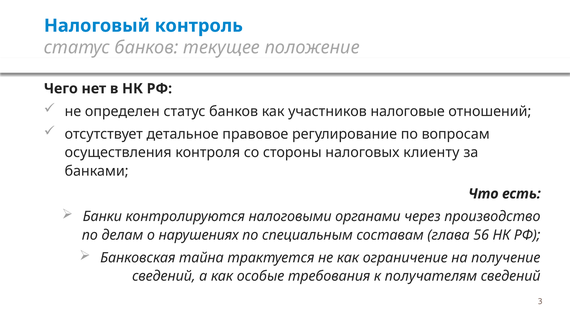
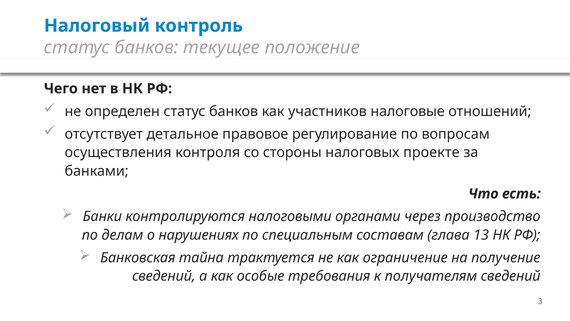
клиенту: клиенту -> проекте
56: 56 -> 13
